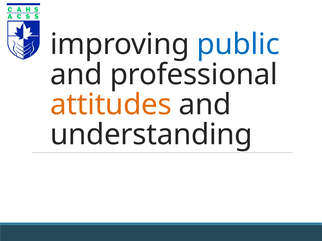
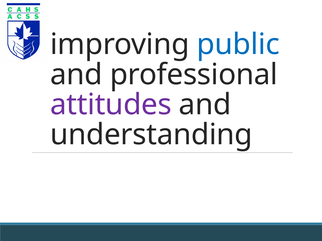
attitudes colour: orange -> purple
